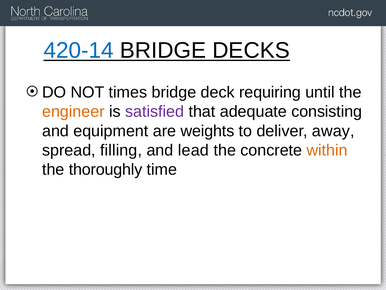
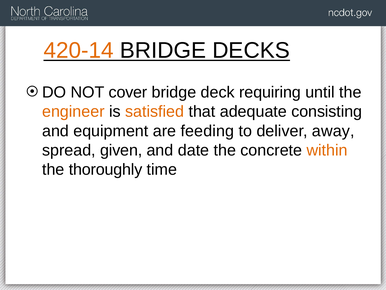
420-14 colour: blue -> orange
times: times -> cover
satisfied colour: purple -> orange
weights: weights -> feeding
filling: filling -> given
lead: lead -> date
